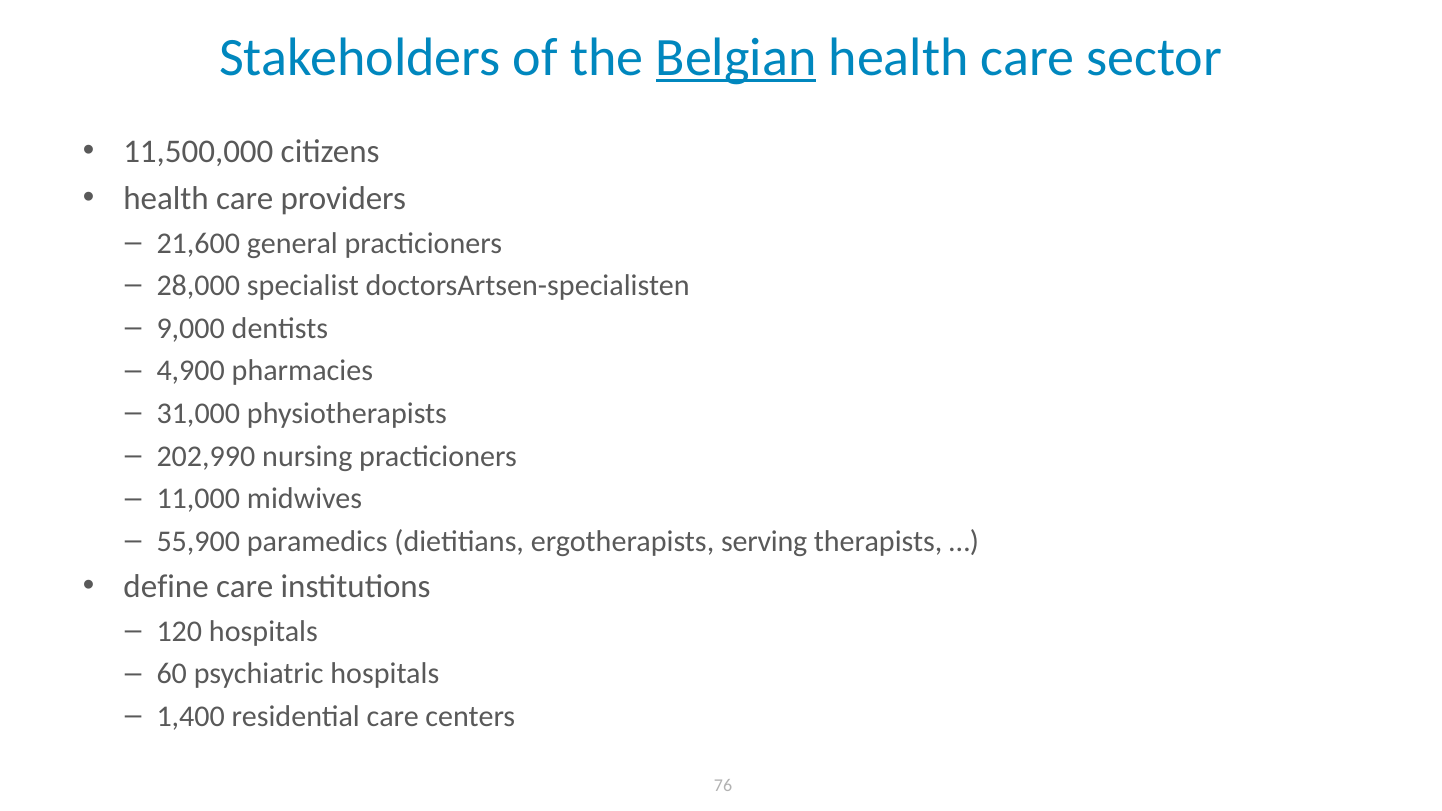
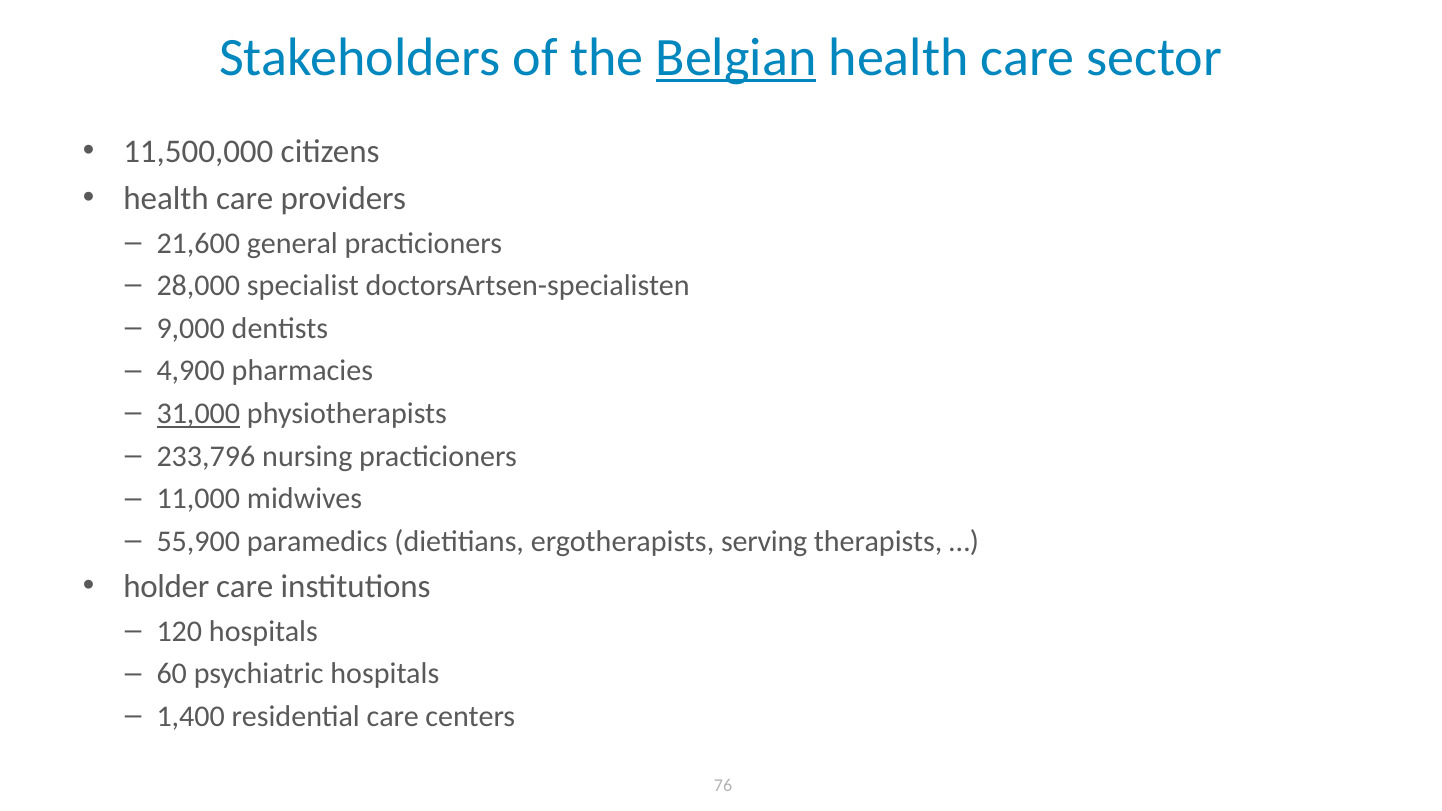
31,000 underline: none -> present
202,990: 202,990 -> 233,796
define: define -> holder
